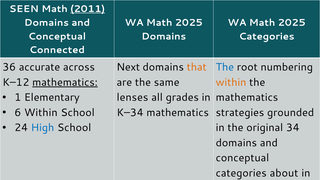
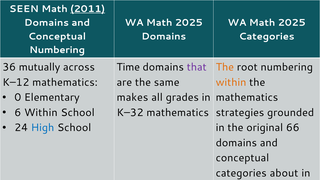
Connected at (57, 50): Connected -> Numbering
accurate: accurate -> mutually
Next: Next -> Time
that colour: orange -> purple
The at (225, 67) colour: blue -> orange
mathematics at (65, 82) underline: present -> none
1: 1 -> 0
lenses: lenses -> makes
K–34: K–34 -> K–32
34: 34 -> 66
